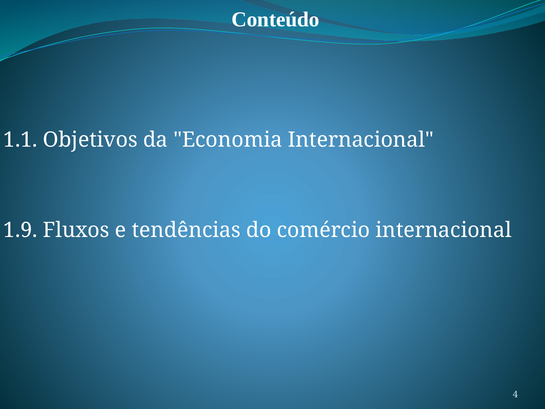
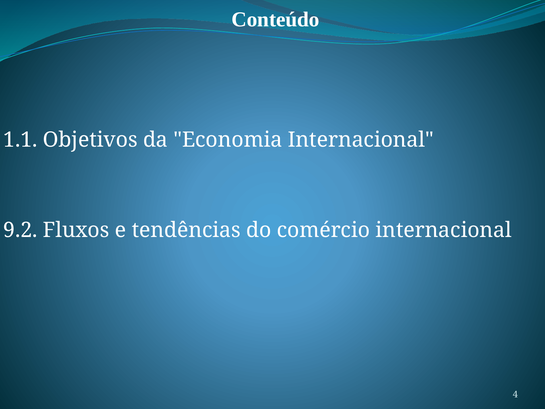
1.9: 1.9 -> 9.2
